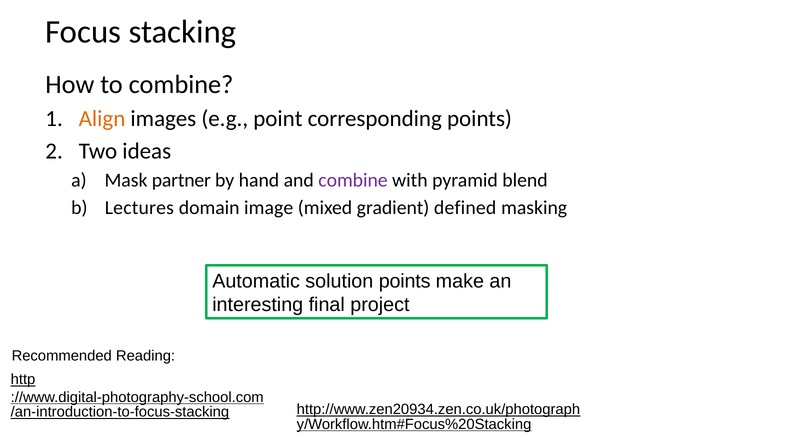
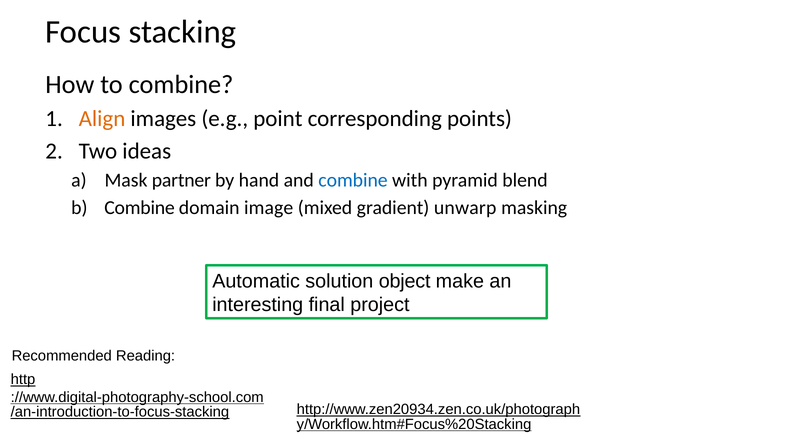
combine at (353, 180) colour: purple -> blue
Lectures at (139, 208): Lectures -> Combine
defined: defined -> unwarp
solution points: points -> object
